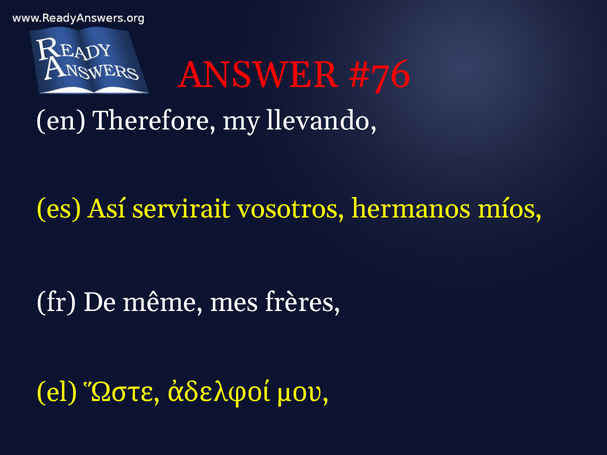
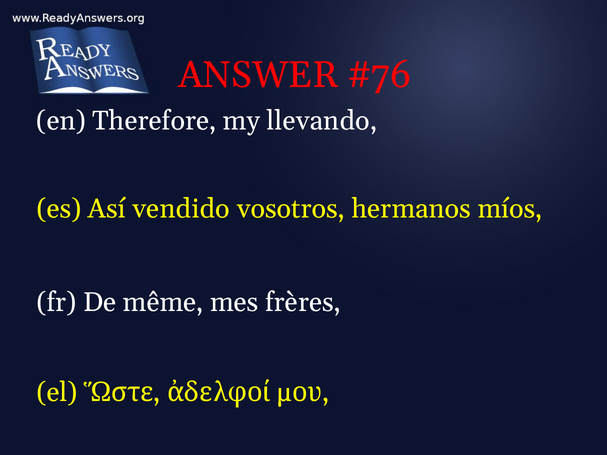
servirait: servirait -> vendido
